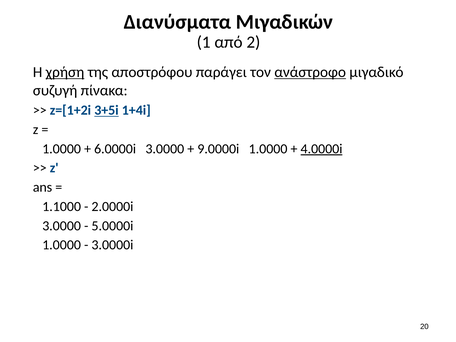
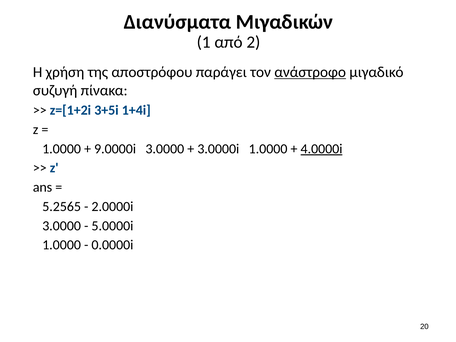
χρήση underline: present -> none
3+5i underline: present -> none
6.0000i: 6.0000i -> 9.0000i
9.0000i: 9.0000i -> 3.0000i
1.1000: 1.1000 -> 5.2565
3.0000i: 3.0000i -> 0.0000i
